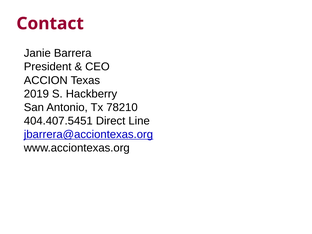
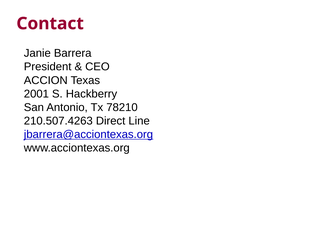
2019: 2019 -> 2001
404.407.5451: 404.407.5451 -> 210.507.4263
